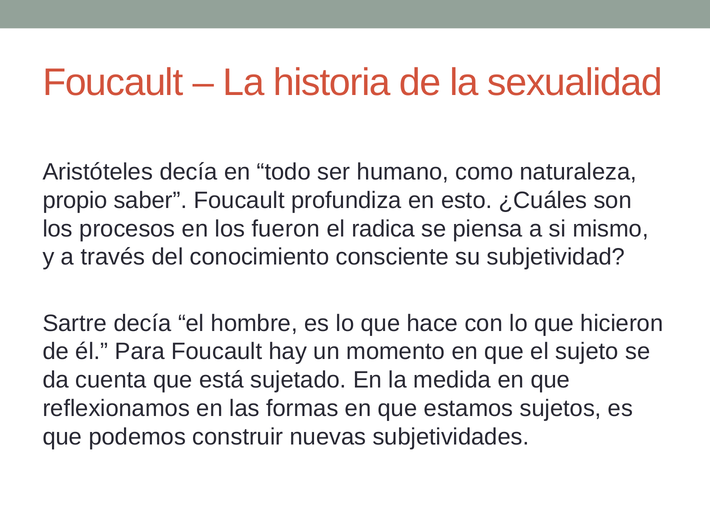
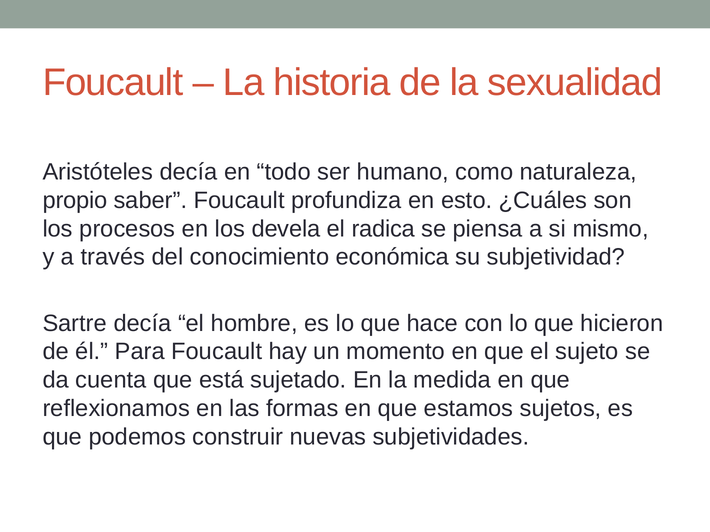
fueron: fueron -> devela
consciente: consciente -> económica
